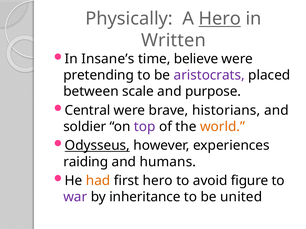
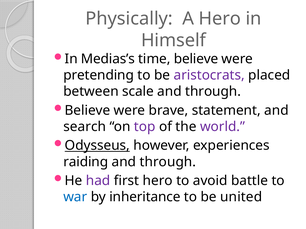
Hero at (220, 19) underline: present -> none
Written: Written -> Himself
Insane’s: Insane’s -> Medias’s
purpose at (213, 92): purpose -> through
Central at (87, 111): Central -> Believe
historians: historians -> statement
soldier: soldier -> search
world colour: orange -> purple
humans at (168, 162): humans -> through
had colour: orange -> purple
figure: figure -> battle
war colour: purple -> blue
